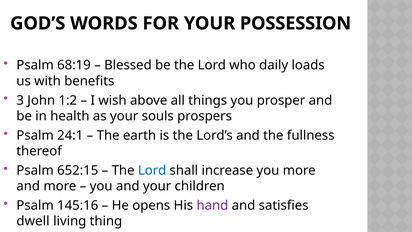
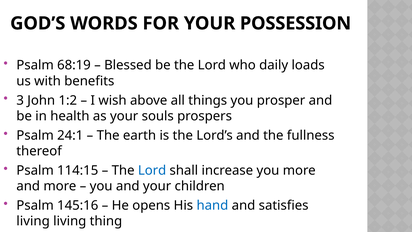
652:15: 652:15 -> 114:15
hand colour: purple -> blue
dwell at (33, 221): dwell -> living
